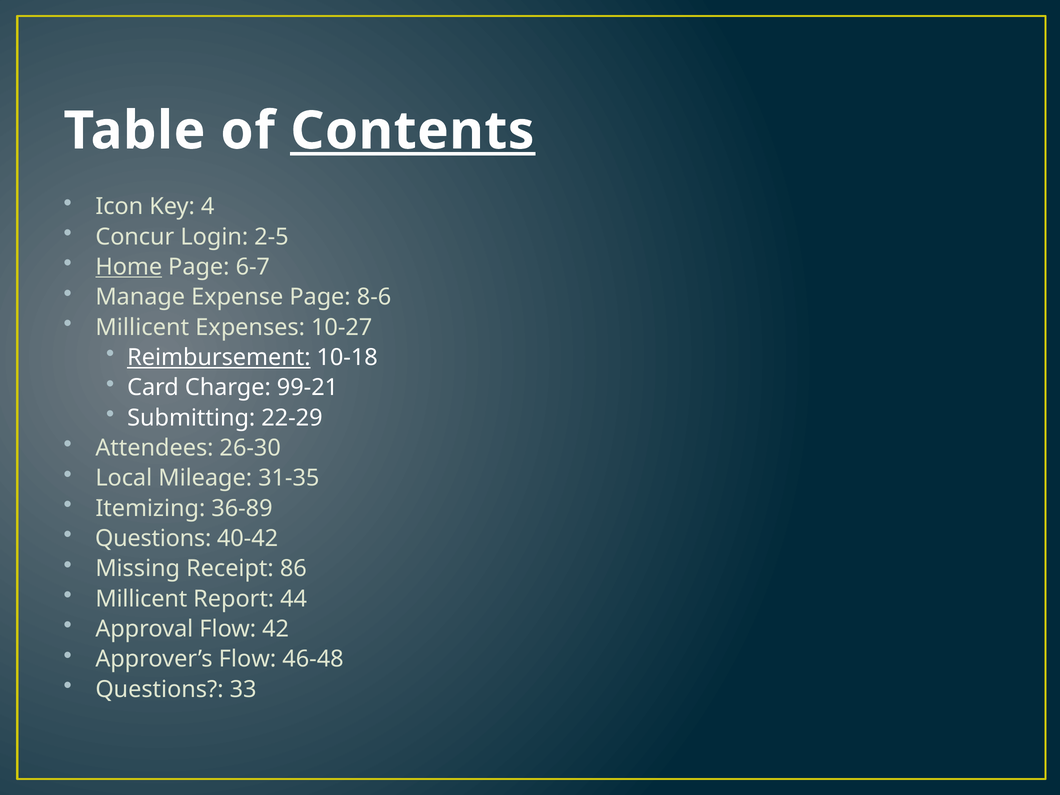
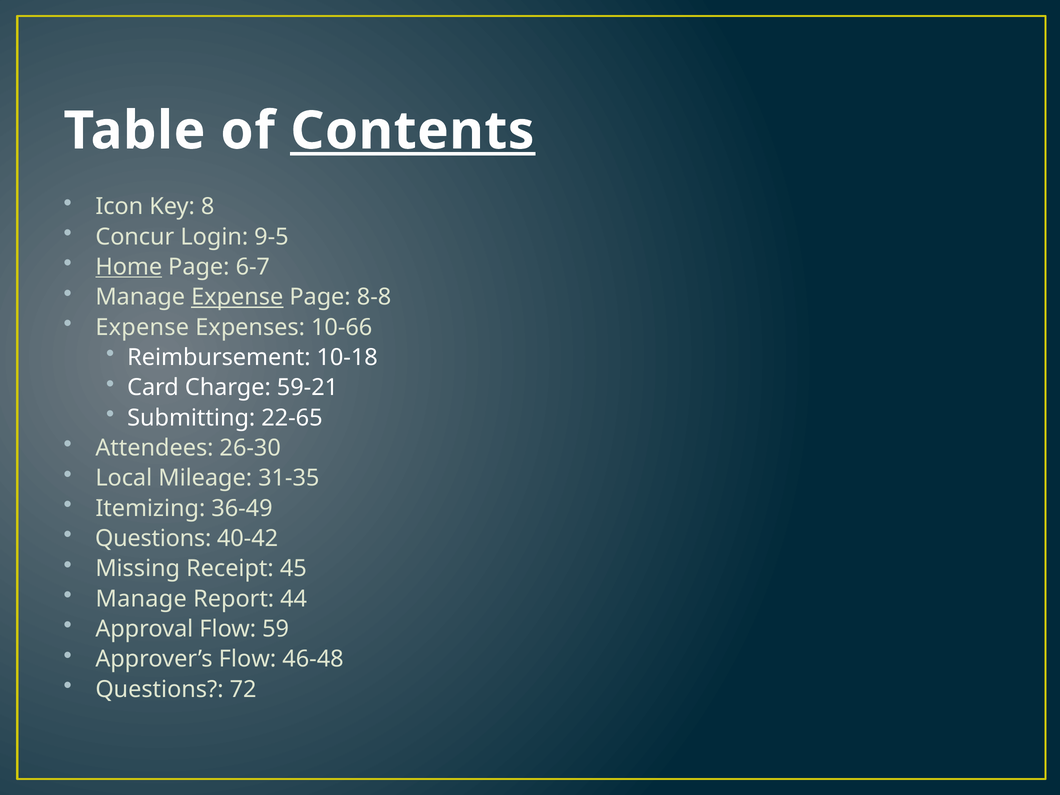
4: 4 -> 8
2-5: 2-5 -> 9-5
Expense at (237, 297) underline: none -> present
8-6: 8-6 -> 8-8
Millicent at (142, 327): Millicent -> Expense
10-27: 10-27 -> 10-66
Reimbursement underline: present -> none
99-21: 99-21 -> 59-21
22-29: 22-29 -> 22-65
36-89: 36-89 -> 36-49
86: 86 -> 45
Millicent at (141, 599): Millicent -> Manage
42: 42 -> 59
33: 33 -> 72
